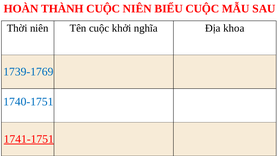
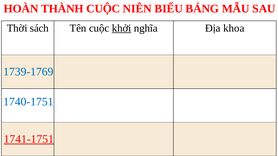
BIỂU CUỘC: CUỘC -> BẢNG
Thời niên: niên -> sách
khởi underline: none -> present
